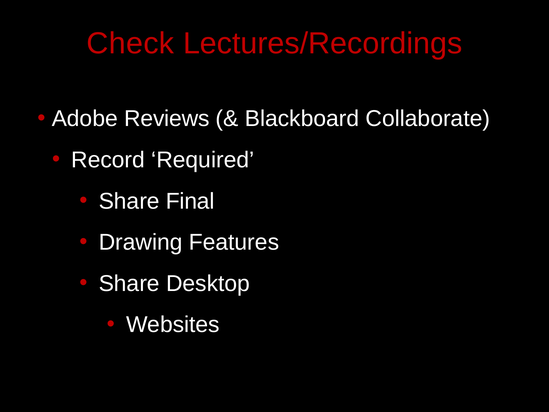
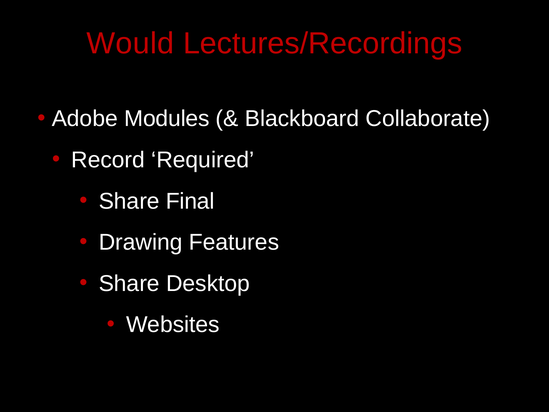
Check: Check -> Would
Reviews: Reviews -> Modules
